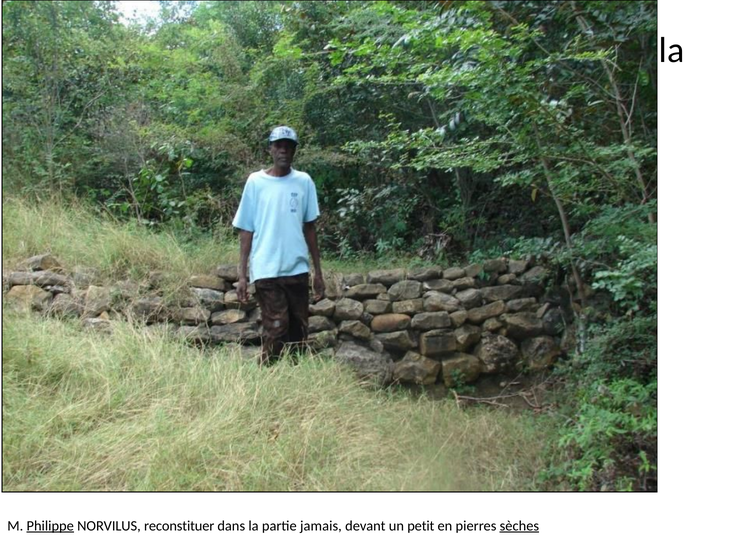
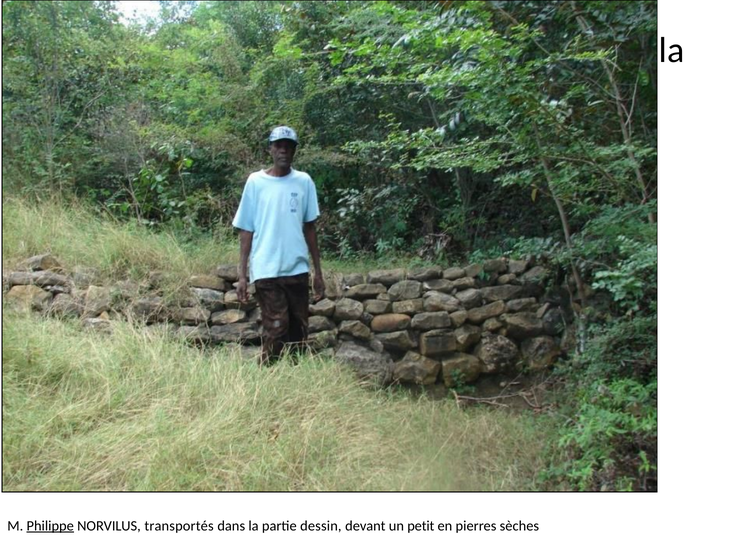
reconstituer: reconstituer -> transportés
jamais: jamais -> dessin
sèches underline: present -> none
